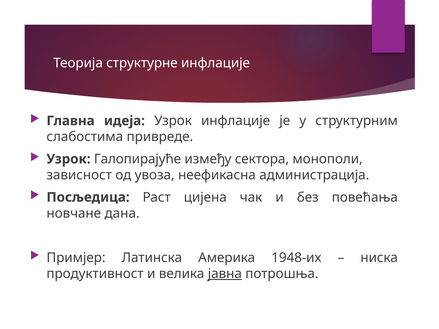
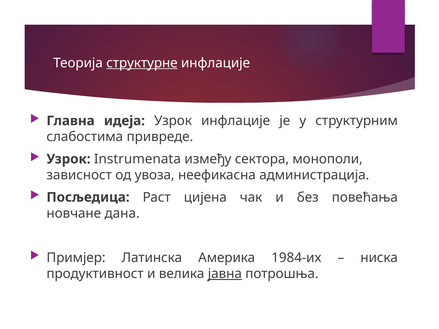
структурне underline: none -> present
Галопирајуће: Галопирајуће -> Instrumenata
1948-их: 1948-их -> 1984-их
